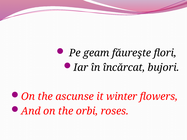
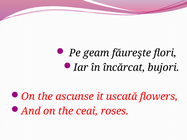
winter: winter -> uscată
orbi: orbi -> ceai
